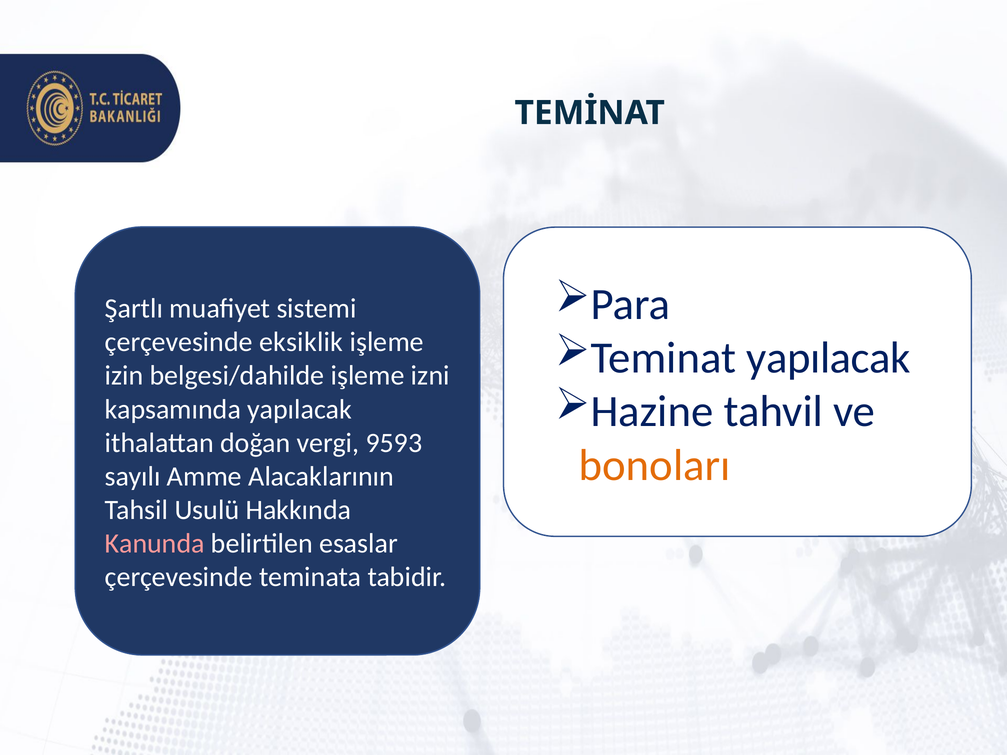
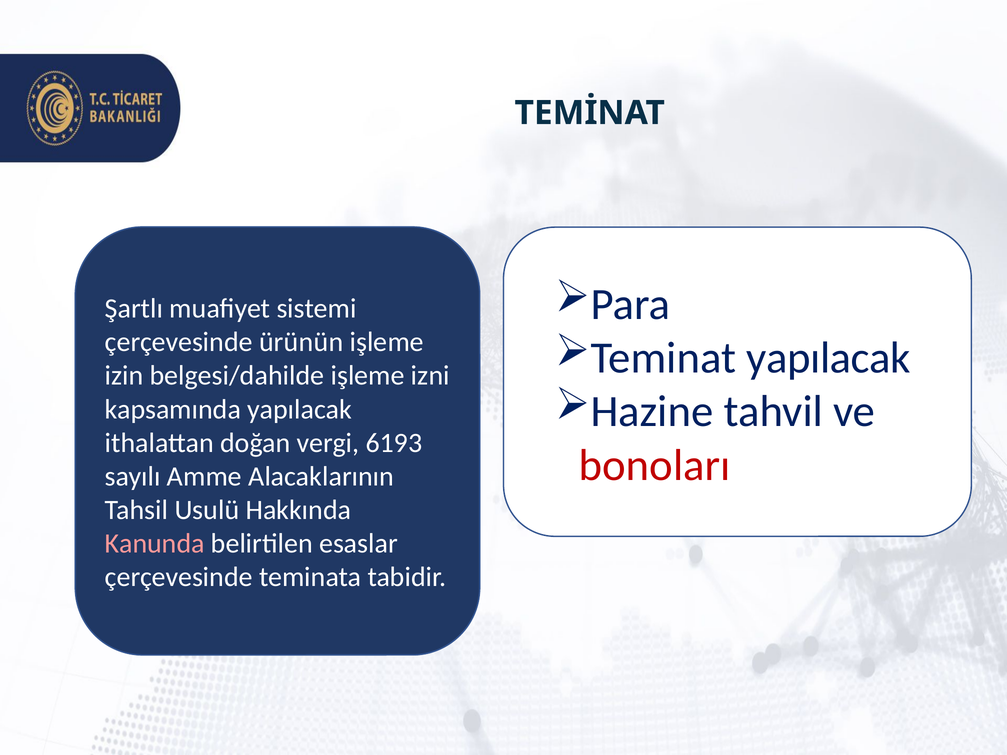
eksiklik: eksiklik -> ürünün
9593: 9593 -> 6193
bonoları colour: orange -> red
